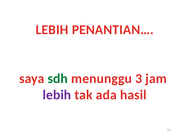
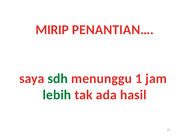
LEBIH at (52, 30): LEBIH -> MIRIP
3: 3 -> 1
lebih at (57, 95) colour: purple -> green
